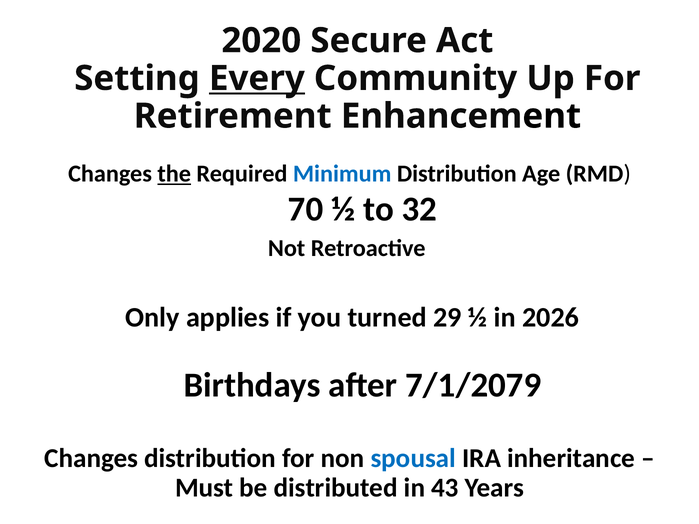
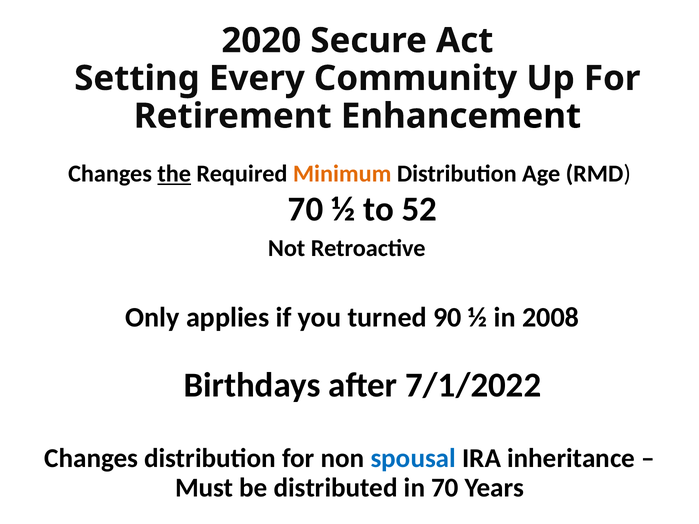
Every underline: present -> none
Minimum colour: blue -> orange
32: 32 -> 52
29: 29 -> 90
2026: 2026 -> 2008
7/1/2079: 7/1/2079 -> 7/1/2022
in 43: 43 -> 70
